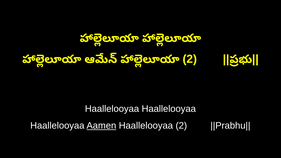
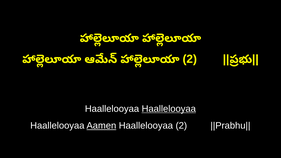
Haallelooyaa at (169, 109) underline: none -> present
